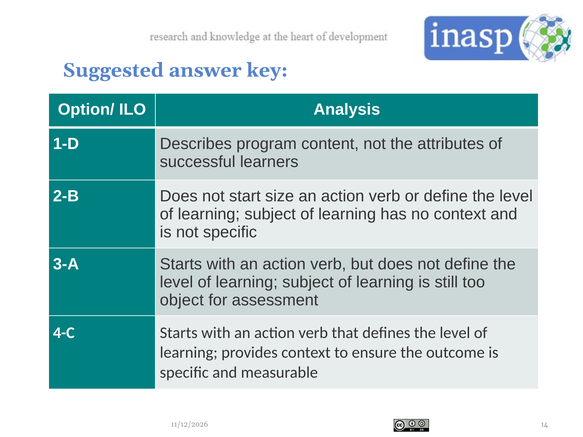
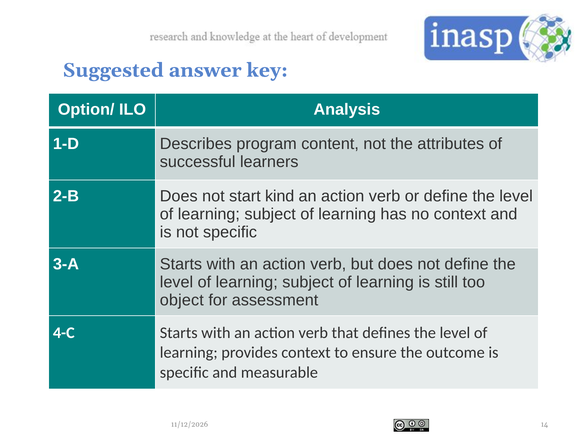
size: size -> kind
